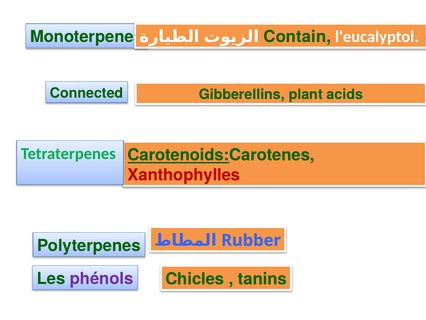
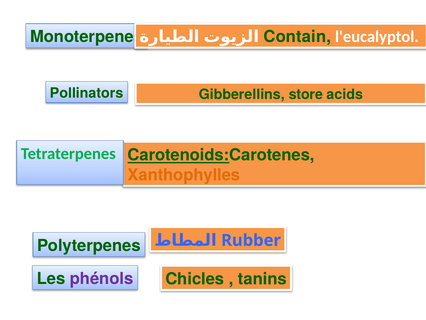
Connected: Connected -> Pollinators
plant: plant -> store
Xanthophylles colour: red -> orange
